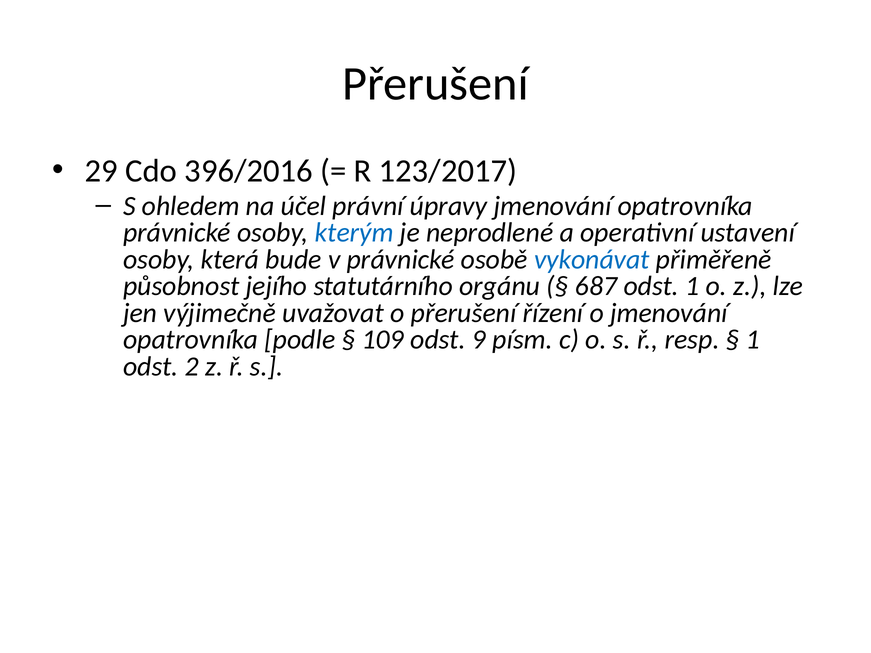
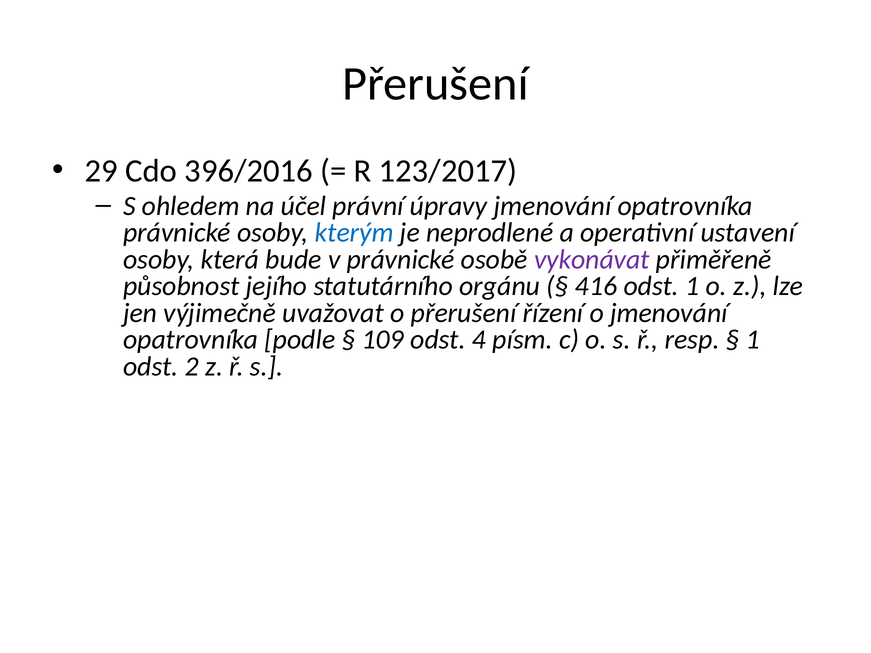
vykonávat colour: blue -> purple
687: 687 -> 416
9: 9 -> 4
